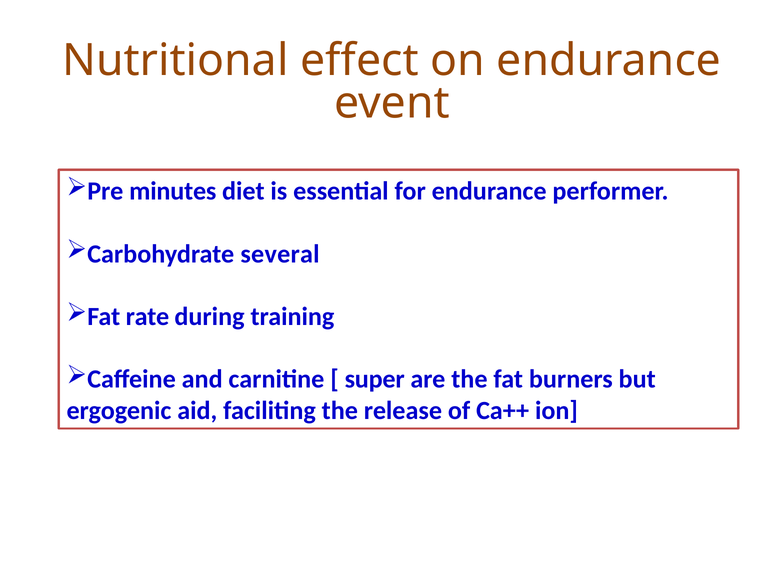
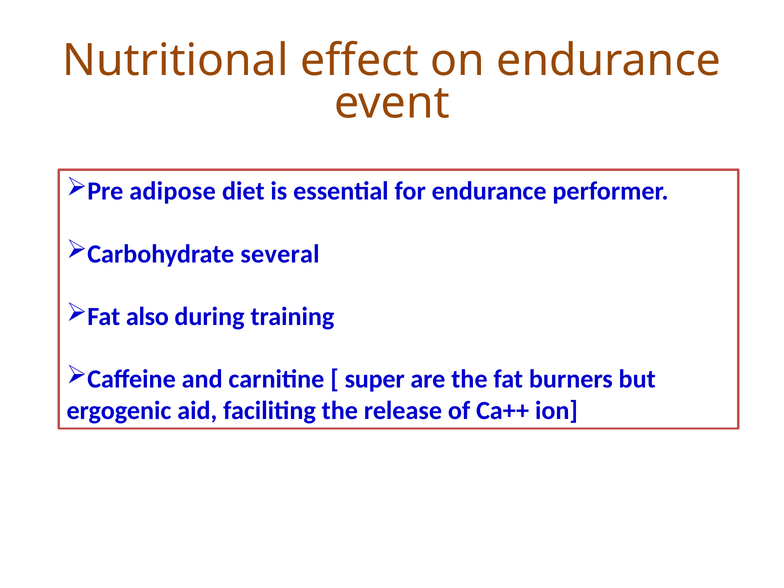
minutes: minutes -> adipose
rate: rate -> also
